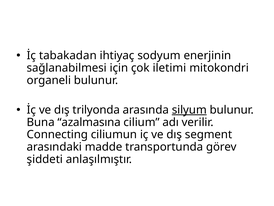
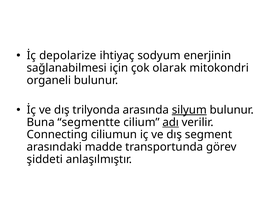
tabakadan: tabakadan -> depolarize
iletimi: iletimi -> olarak
azalmasına: azalmasına -> segmentte
adı underline: none -> present
